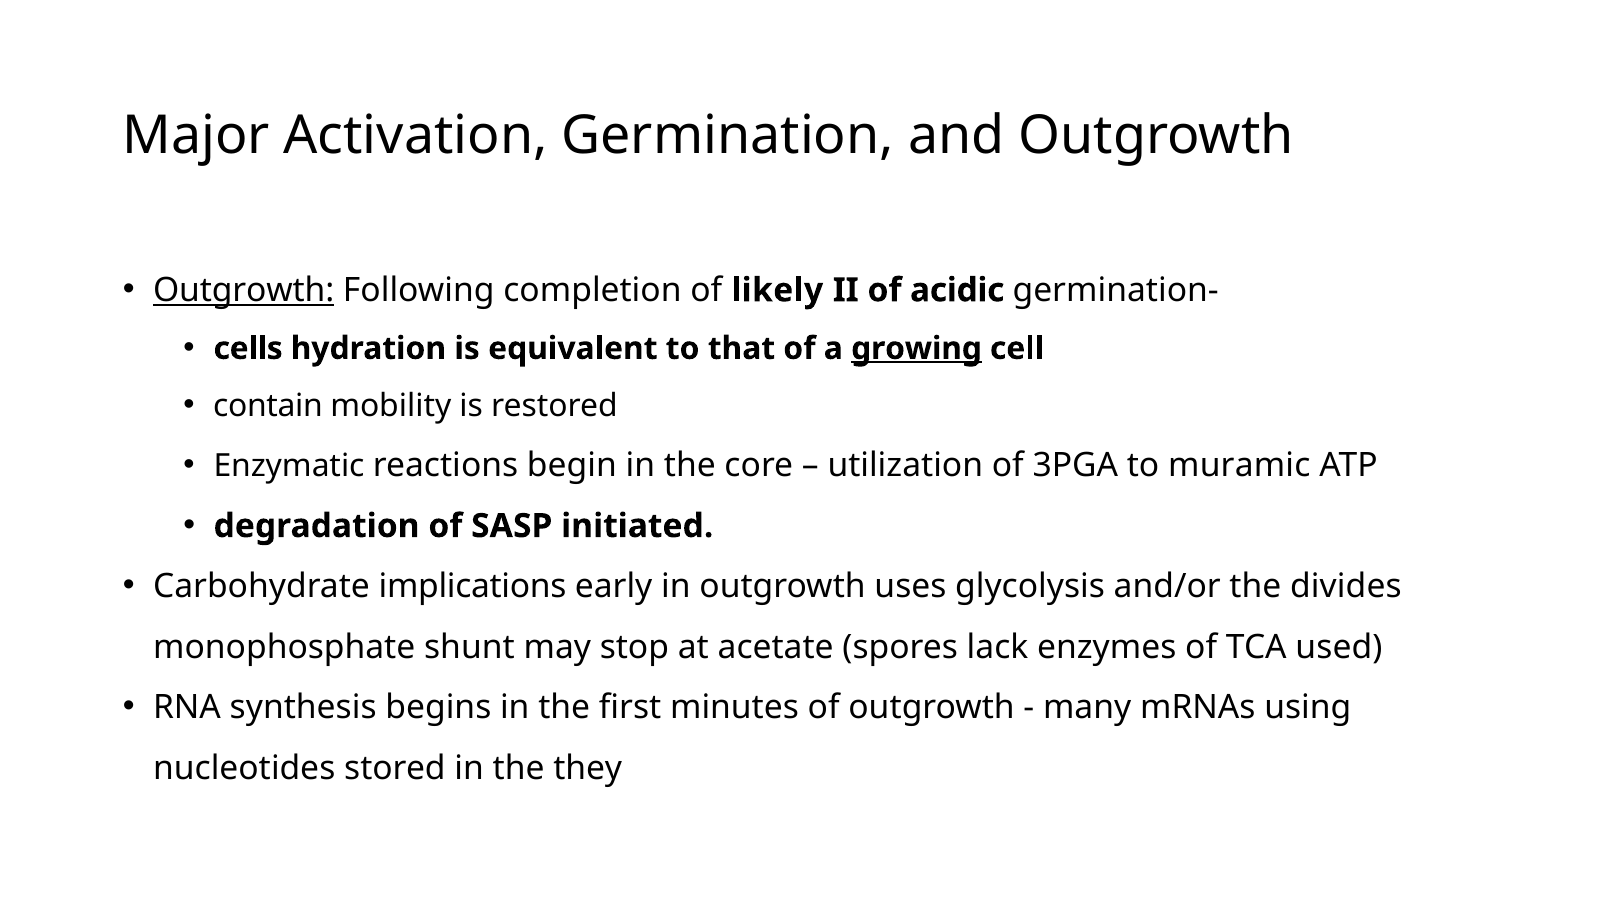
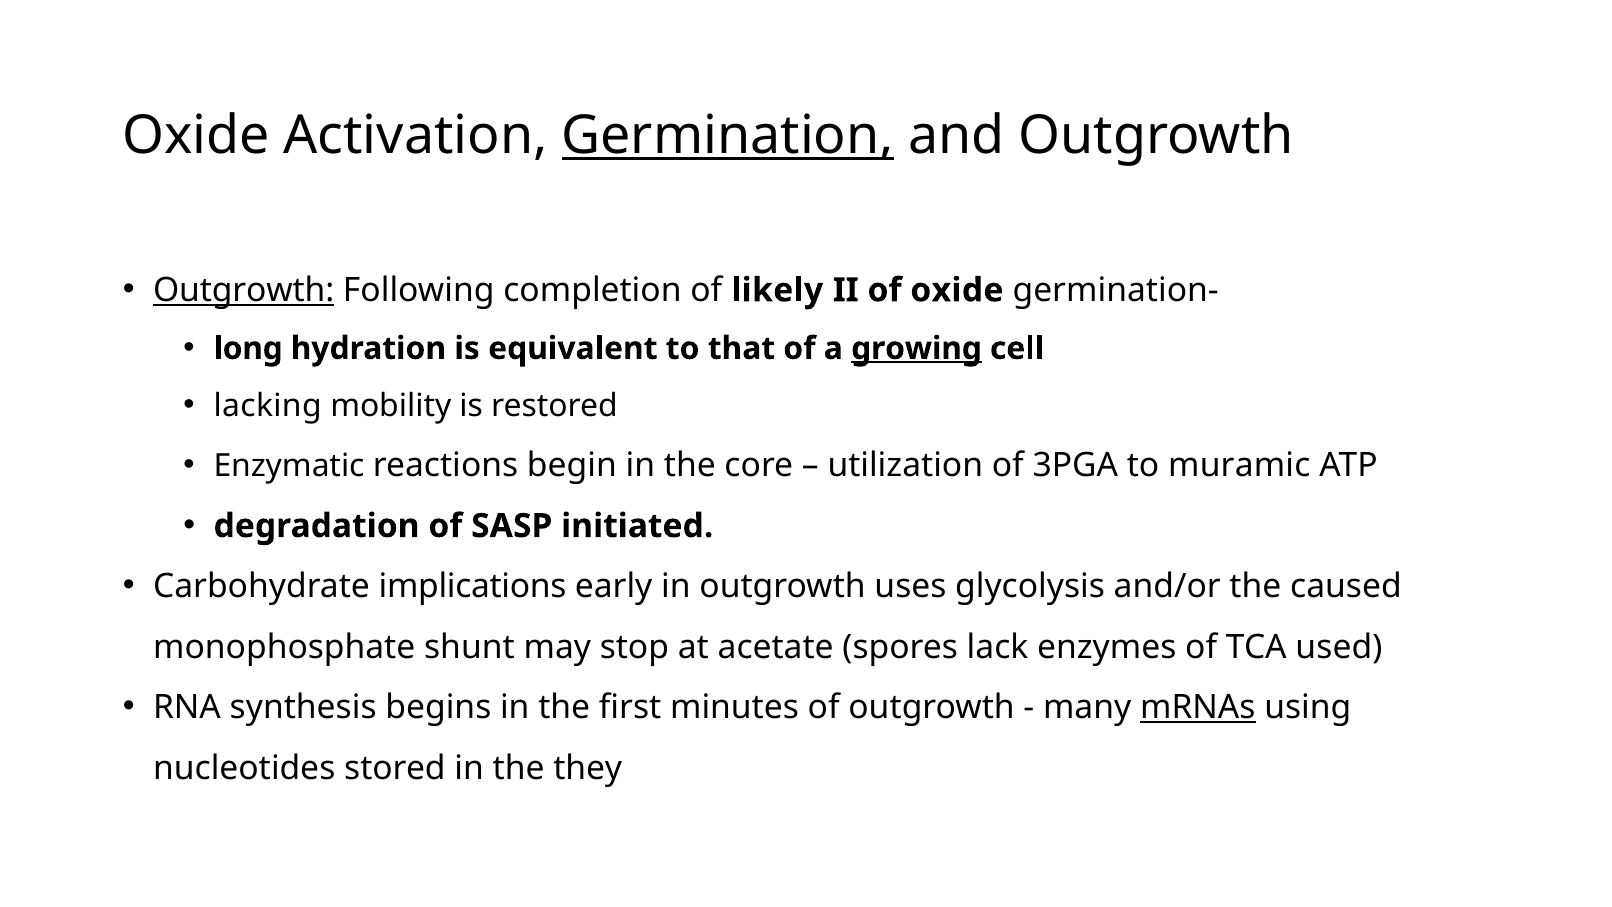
Major at (196, 136): Major -> Oxide
Germination underline: none -> present
of acidic: acidic -> oxide
cells: cells -> long
contain: contain -> lacking
divides: divides -> caused
mRNAs underline: none -> present
